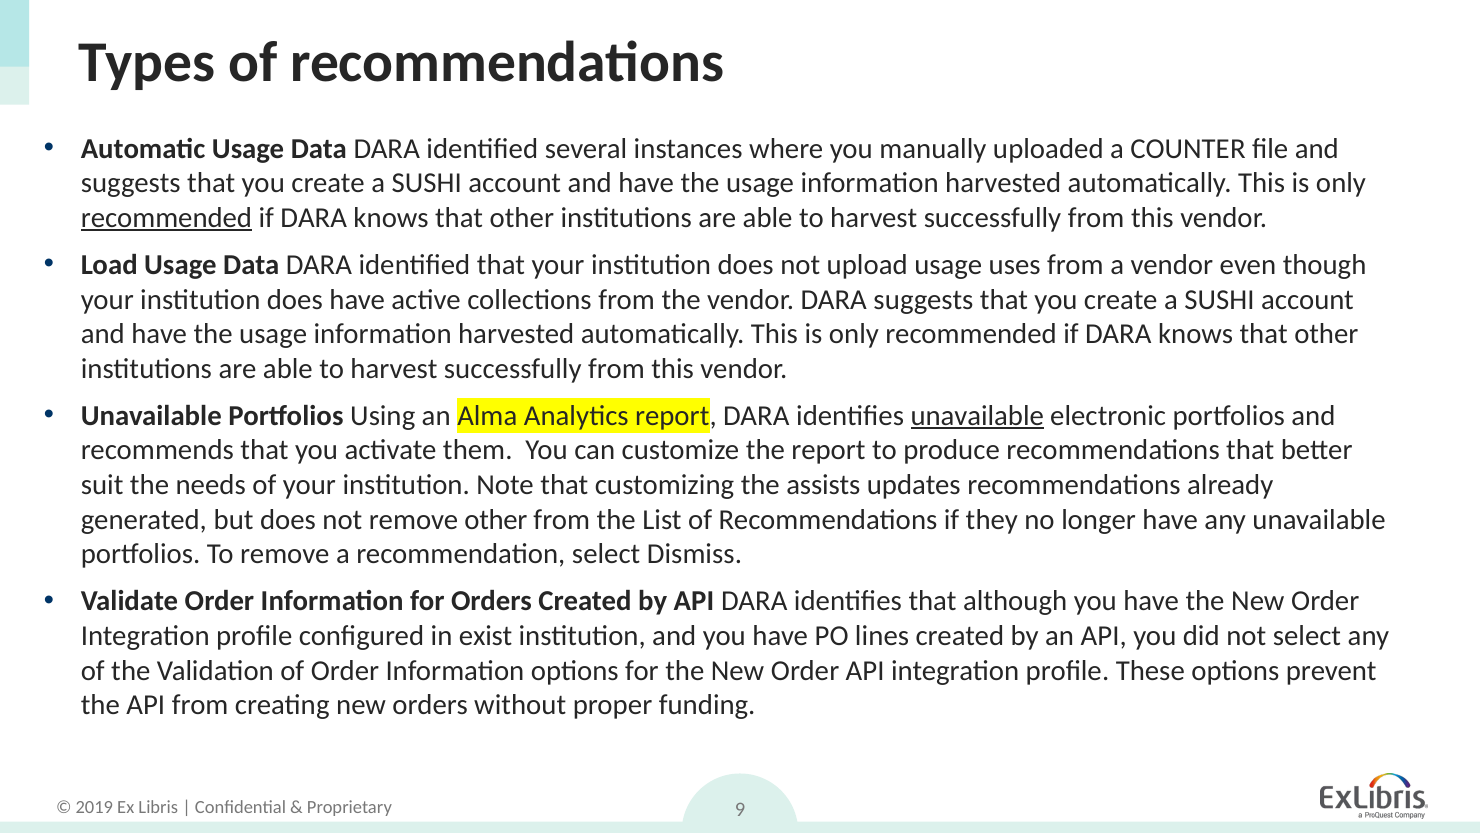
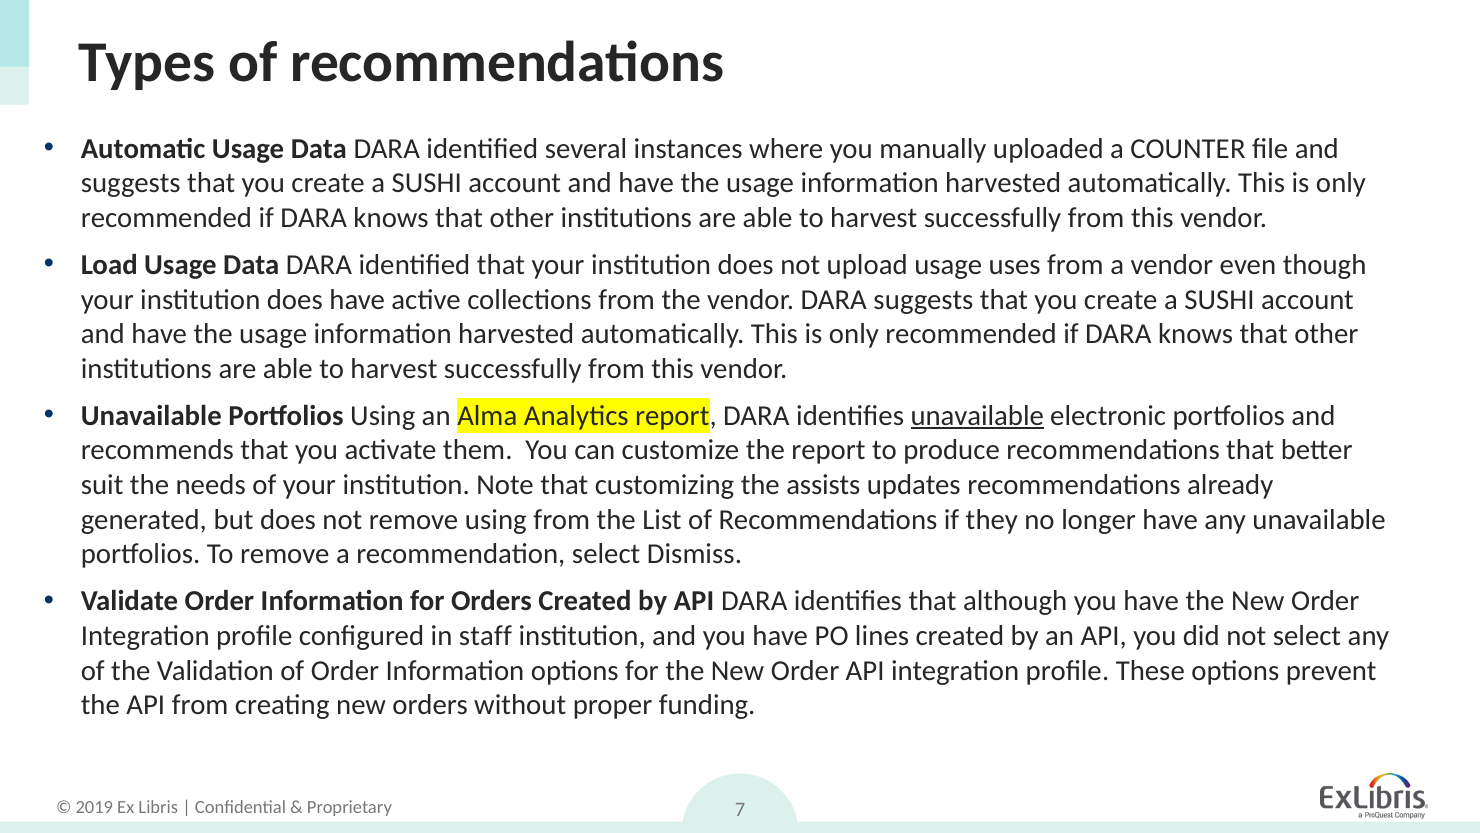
recommended at (166, 218) underline: present -> none
remove other: other -> using
exist: exist -> staff
9: 9 -> 7
